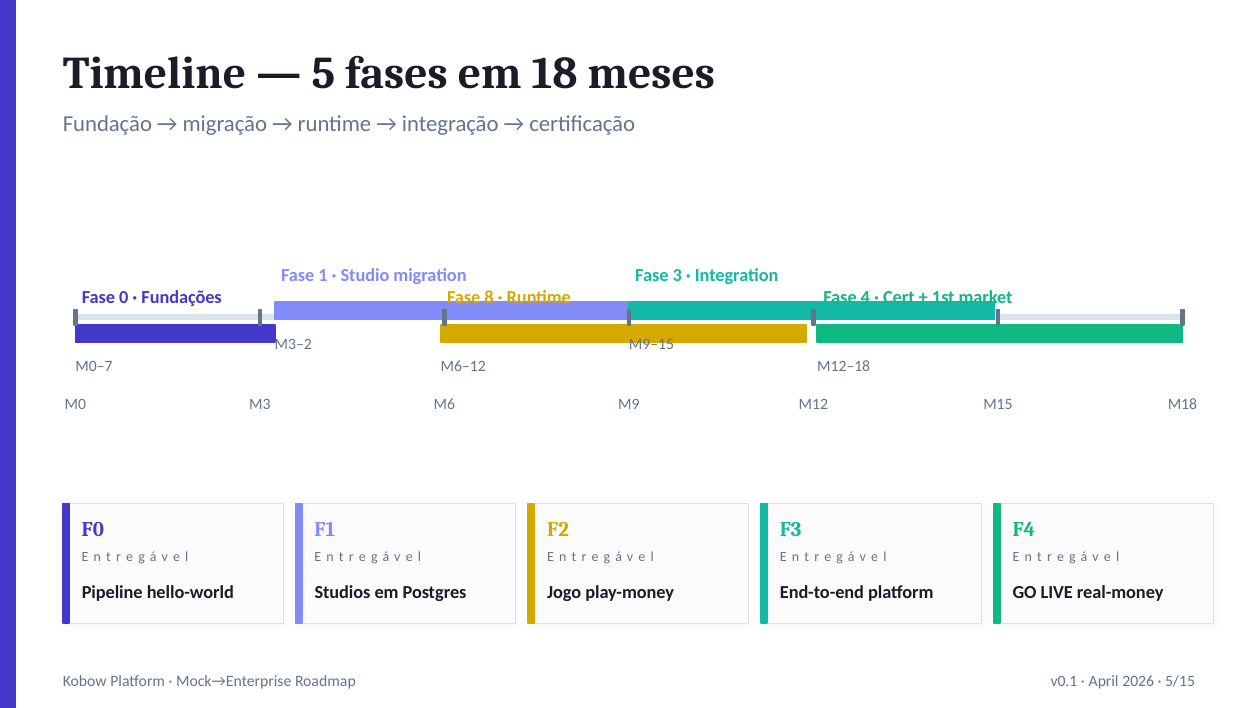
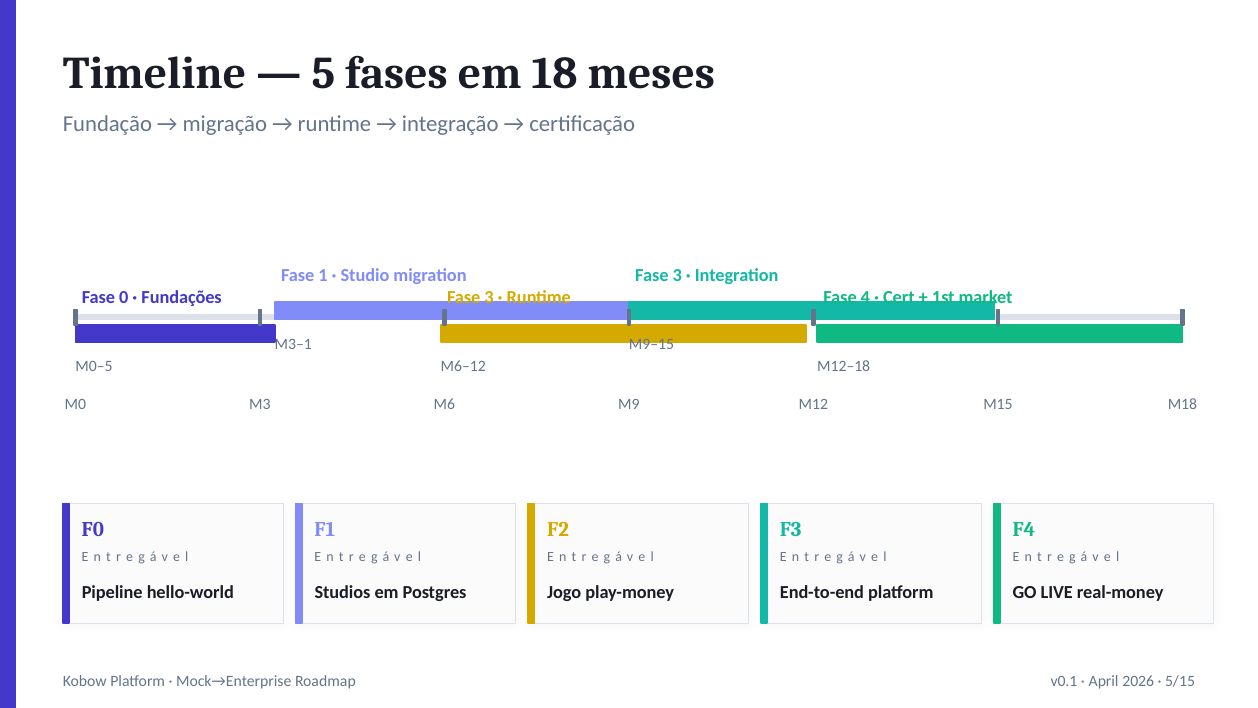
8 at (489, 298): 8 -> 3
M3–2: M3–2 -> M3–1
M0–7: M0–7 -> M0–5
